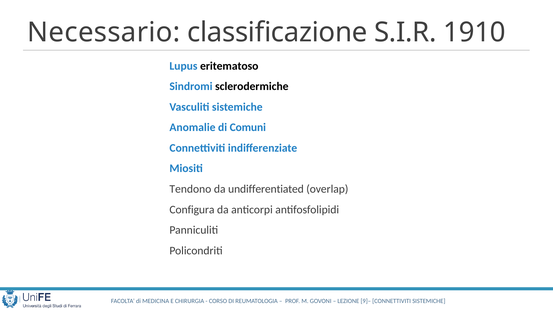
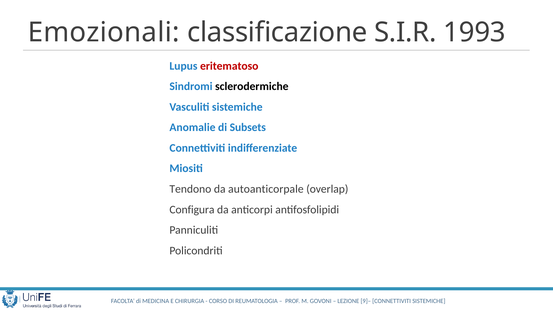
Necessario: Necessario -> Emozionali
1910: 1910 -> 1993
eritematoso colour: black -> red
Comuni: Comuni -> Subsets
undifferentiated: undifferentiated -> autoanticorpale
